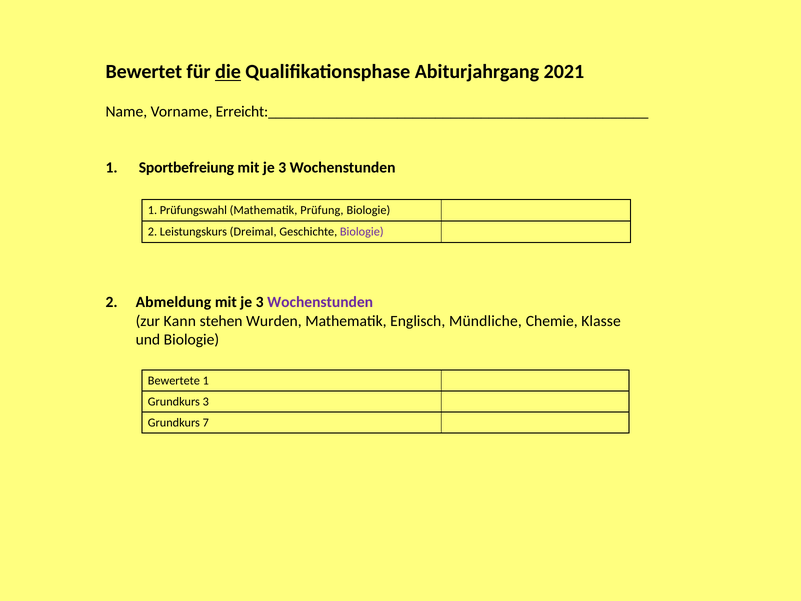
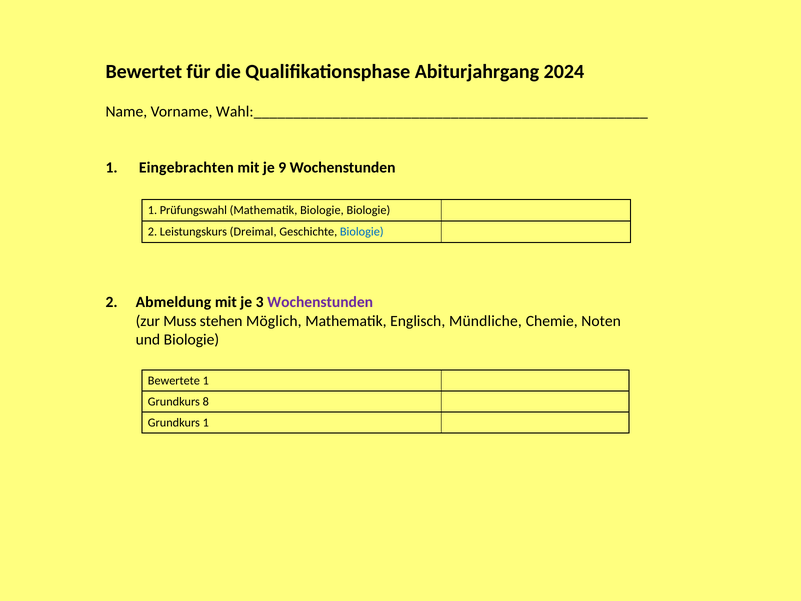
die underline: present -> none
2021: 2021 -> 2024
Erreicht:__________________________________________________: Erreicht:__________________________________________________ -> Wahl:__________________________________________________
Sportbefreiung: Sportbefreiung -> Eingebrachten
3 at (282, 168): 3 -> 9
Mathematik Prüfung: Prüfung -> Biologie
Biologie at (362, 232) colour: purple -> blue
Kann: Kann -> Muss
Wurden: Wurden -> Möglich
Klasse: Klasse -> Noten
Grundkurs 3: 3 -> 8
Grundkurs 7: 7 -> 1
